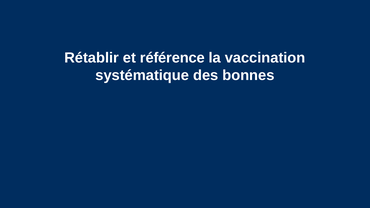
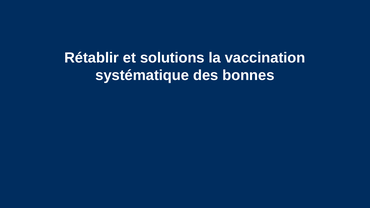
référence: référence -> solutions
